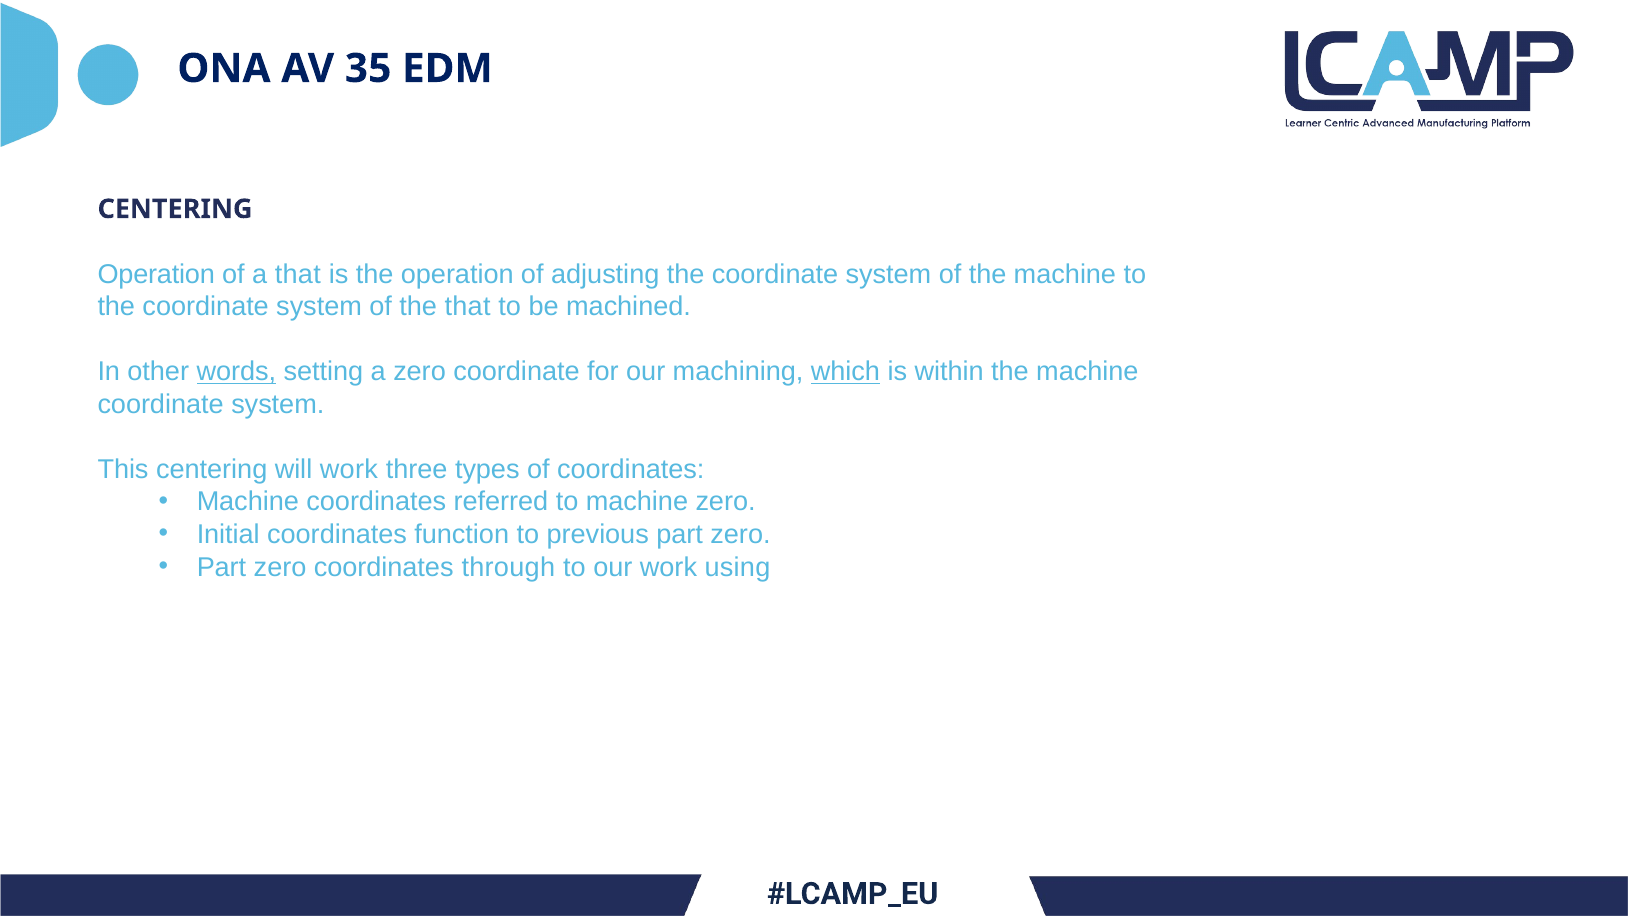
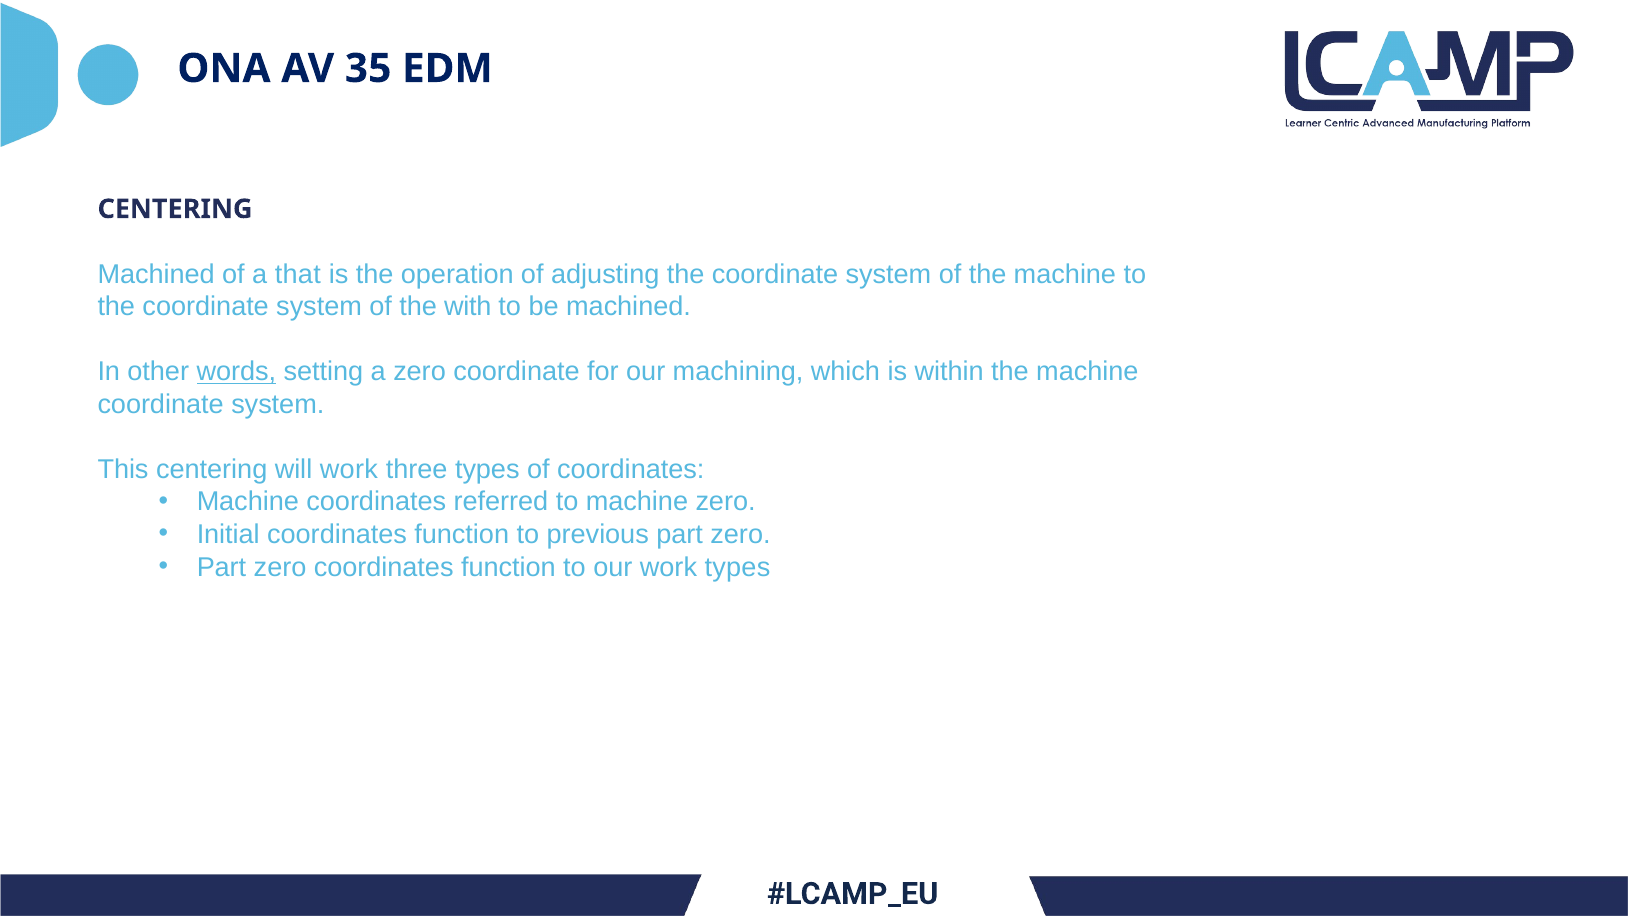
Operation at (156, 274): Operation -> Machined
the that: that -> with
which underline: present -> none
zero coordinates through: through -> function
work using: using -> types
